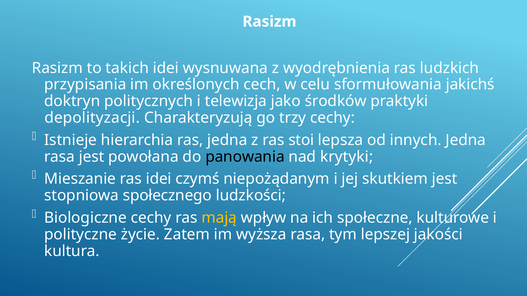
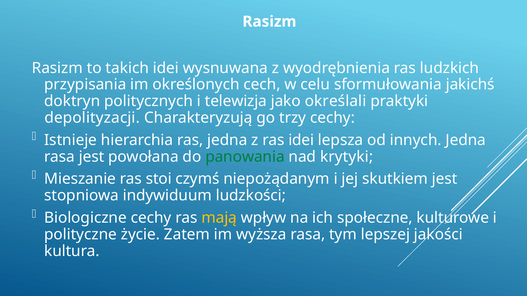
środków: środków -> określali
ras stoi: stoi -> idei
panowania colour: black -> green
ras idei: idei -> stoi
społecznego: społecznego -> indywiduum
